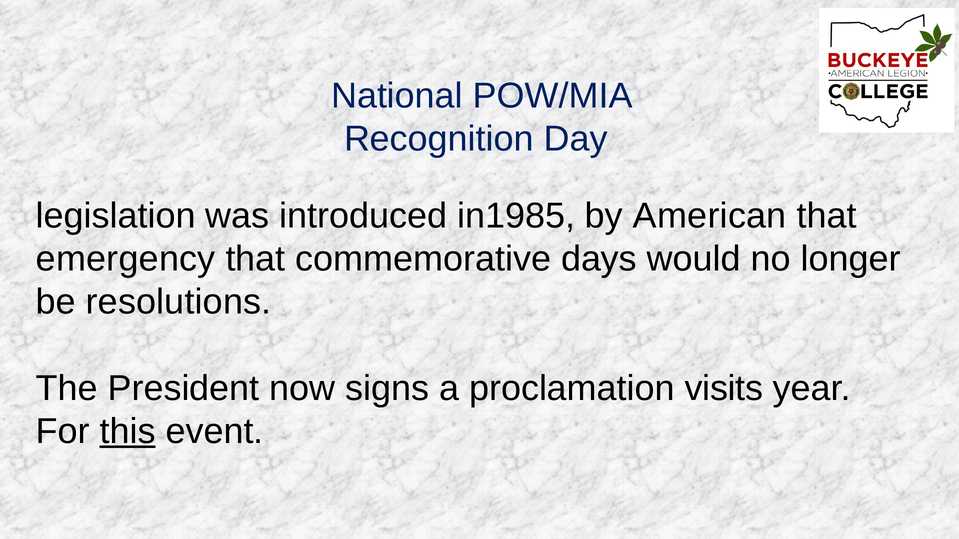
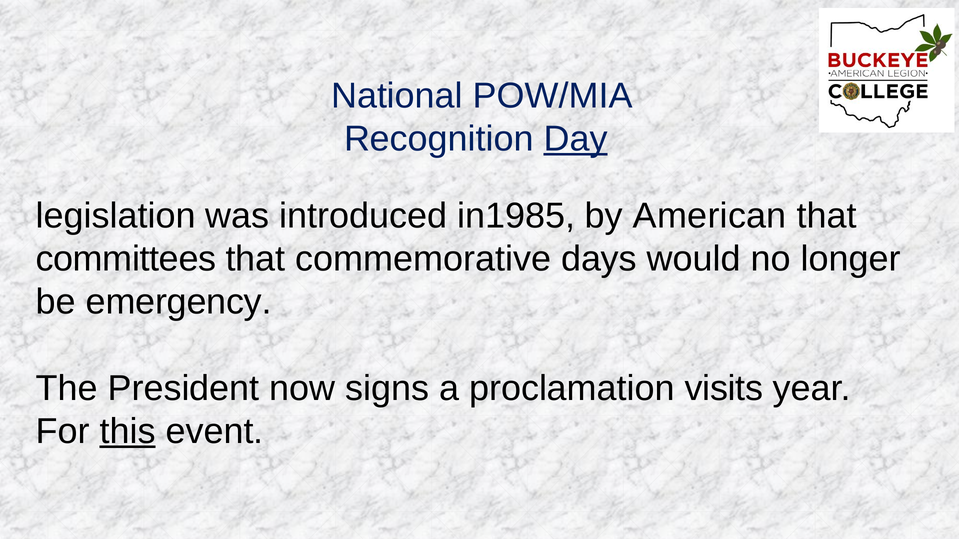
Day underline: none -> present
emergency: emergency -> committees
resolutions: resolutions -> emergency
